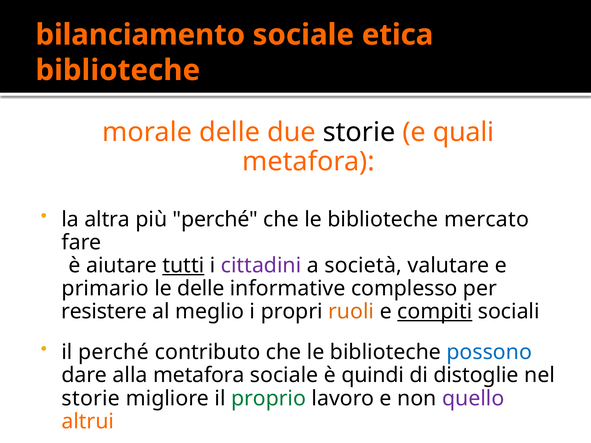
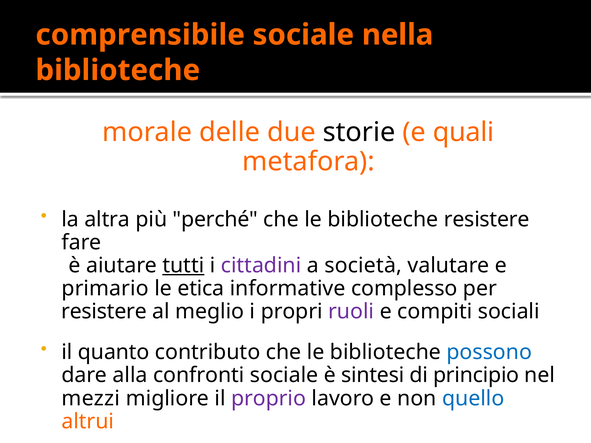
bilanciamento: bilanciamento -> comprensibile
etica: etica -> nella
biblioteche mercato: mercato -> resistere
le delle: delle -> etica
ruoli colour: orange -> purple
compiti underline: present -> none
il perché: perché -> quanto
alla metafora: metafora -> confronti
quindi: quindi -> sintesi
distoglie: distoglie -> principio
storie at (91, 399): storie -> mezzi
proprio colour: green -> purple
quello colour: purple -> blue
